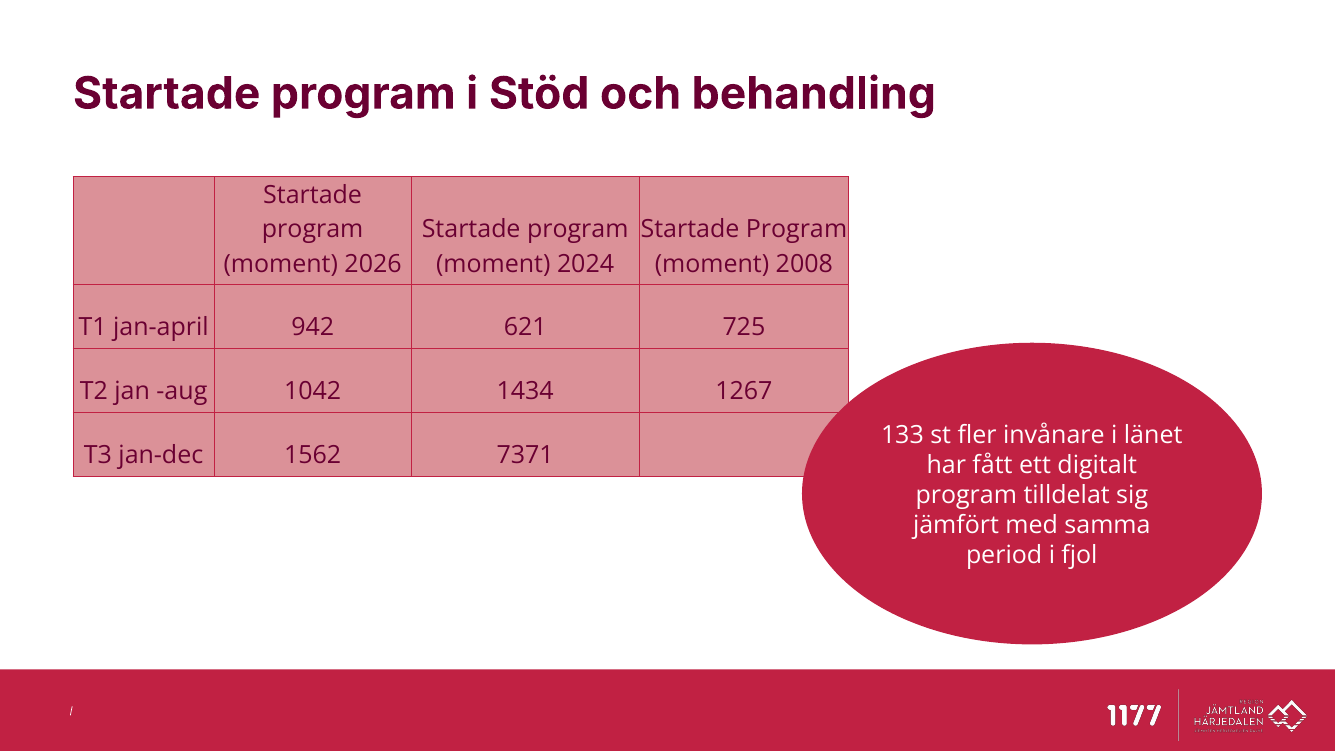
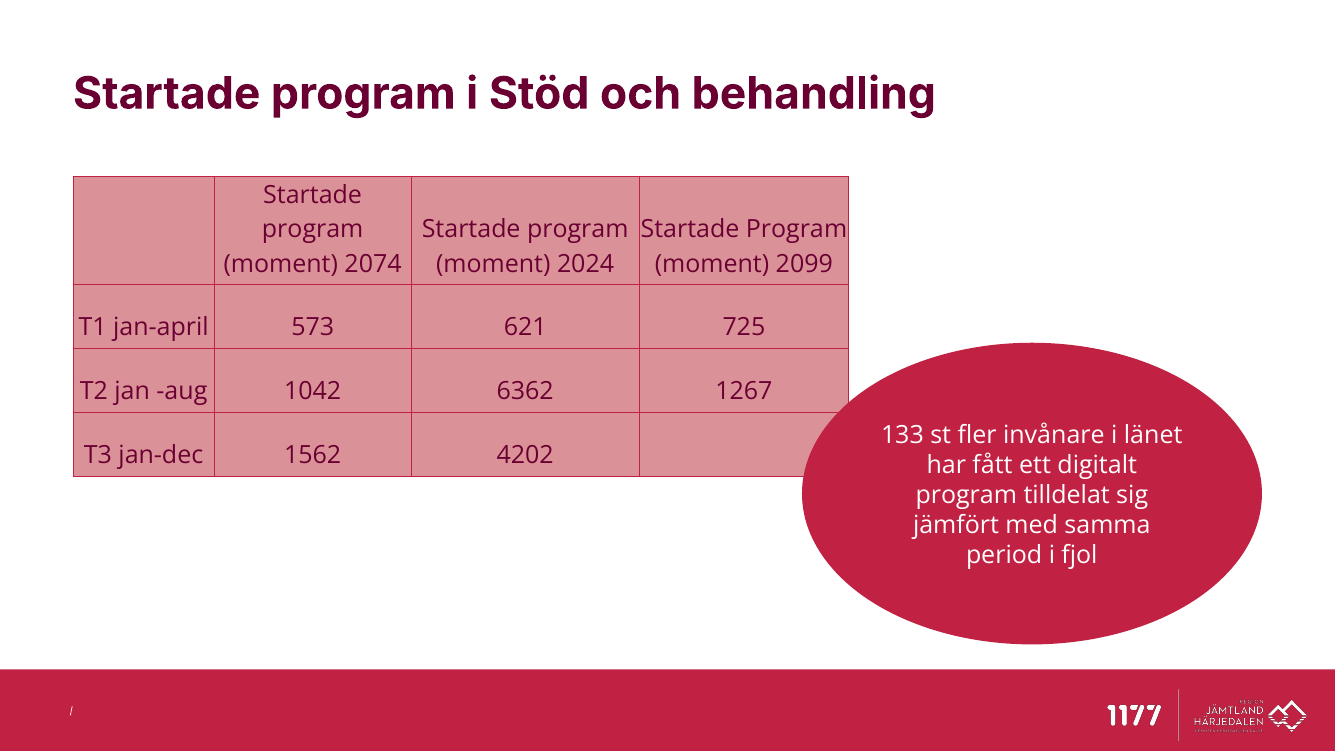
2026: 2026 -> 2074
2008: 2008 -> 2099
942: 942 -> 573
1434: 1434 -> 6362
7371: 7371 -> 4202
